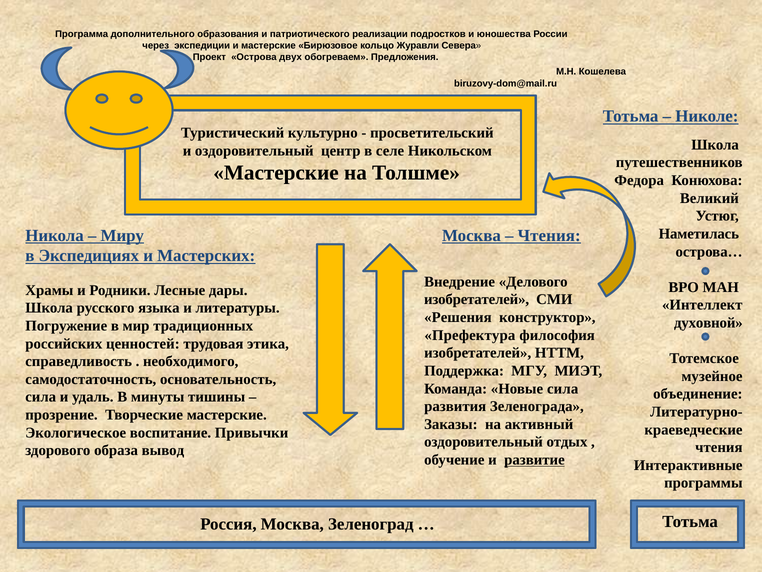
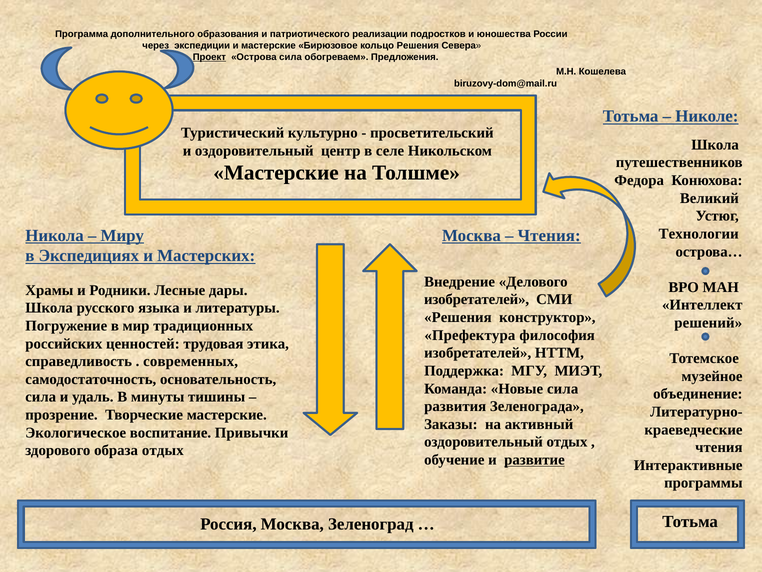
кольцо Журавли: Журавли -> Решения
Проект underline: none -> present
Острова двух: двух -> сила
Наметилась: Наметилась -> Технологии
духовной: духовной -> решений
необходимого: необходимого -> современных
образа вывод: вывод -> отдых
